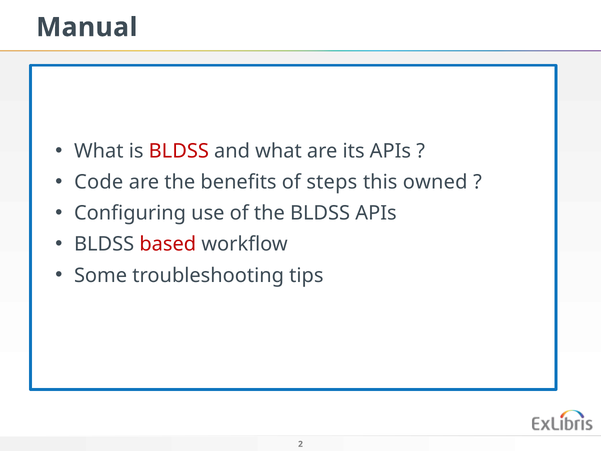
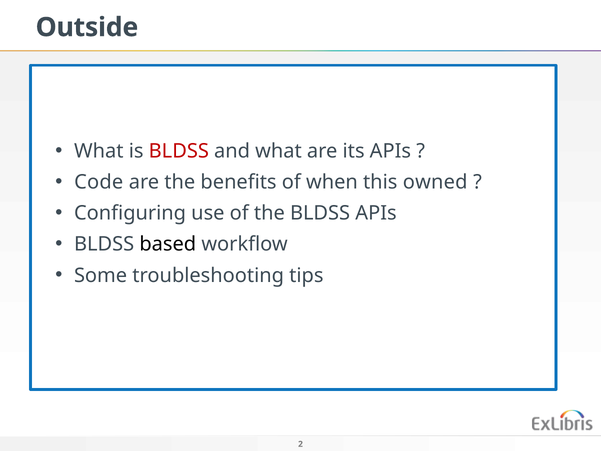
Manual: Manual -> Outside
steps: steps -> when
based colour: red -> black
